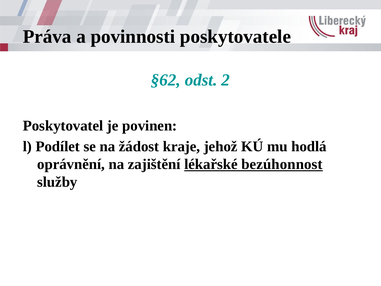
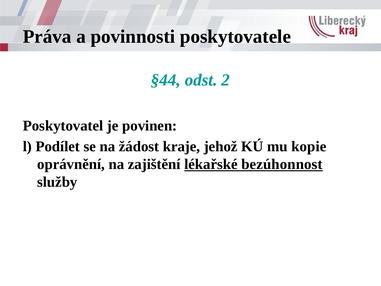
§62: §62 -> §44
hodlá: hodlá -> kopie
